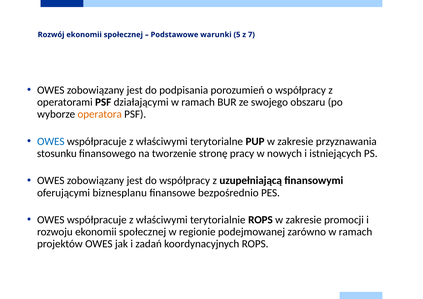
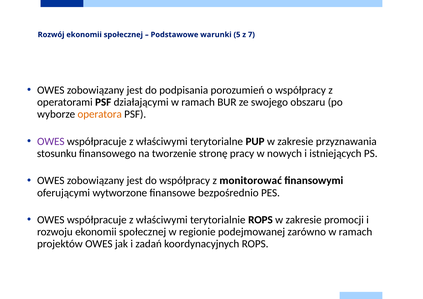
OWES at (51, 141) colour: blue -> purple
uzupełniającą: uzupełniającą -> monitorować
biznesplanu: biznesplanu -> wytworzone
